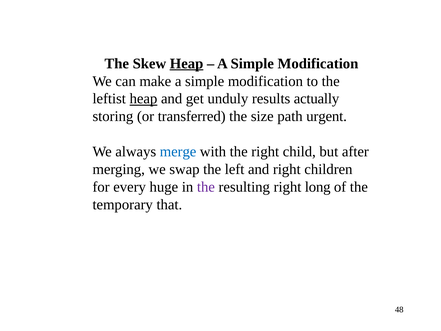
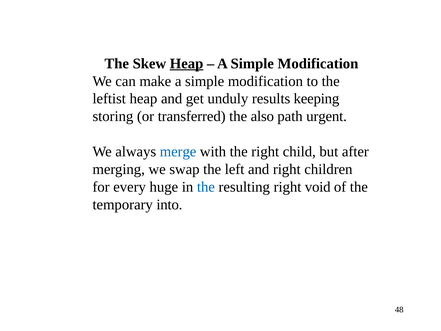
heap at (143, 99) underline: present -> none
actually: actually -> keeping
size: size -> also
the at (206, 187) colour: purple -> blue
long: long -> void
that: that -> into
